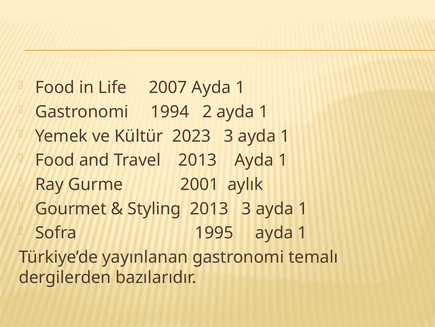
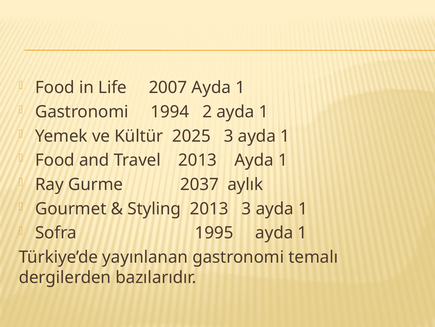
2023: 2023 -> 2025
2001: 2001 -> 2037
